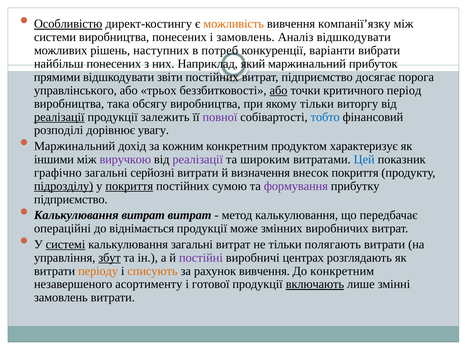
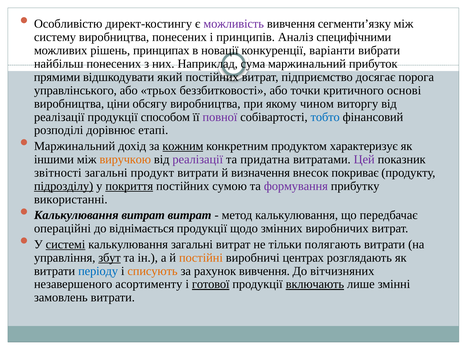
Особливістю underline: present -> none
можливість colour: orange -> purple
компанії’язку: компанії’язку -> сегменти’язку
системи: системи -> систему
і замовлень: замовлень -> принципів
Аналіз відшкодувати: відшкодувати -> специфічними
наступних: наступних -> принципах
потреб: потреб -> новації
який: який -> сума
звіти: звіти -> який
або at (279, 90) underline: present -> none
період: період -> основі
така: така -> ціни
якому тільки: тільки -> чином
реалізації at (59, 117) underline: present -> none
залежить: залежить -> способом
увагу: увагу -> етапі
кожним underline: none -> present
виручкою colour: purple -> orange
широким: широким -> придатна
Цей colour: blue -> purple
графічно: графічно -> звітності
серйозні: серйозні -> продукт
внесок покриття: покриття -> покриває
підприємство at (71, 199): підприємство -> використанні
може: може -> щодо
постійні colour: purple -> orange
періоду colour: orange -> blue
До конкретним: конкретним -> вітчизняних
готової underline: none -> present
